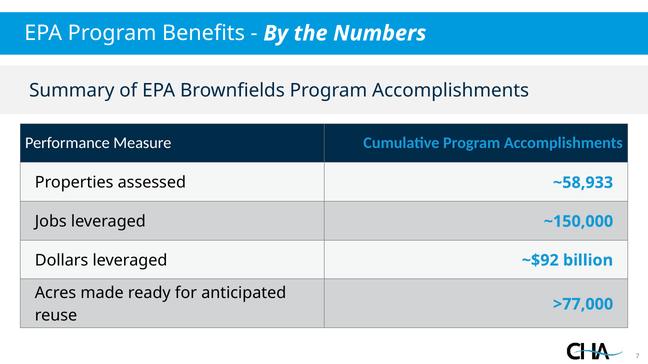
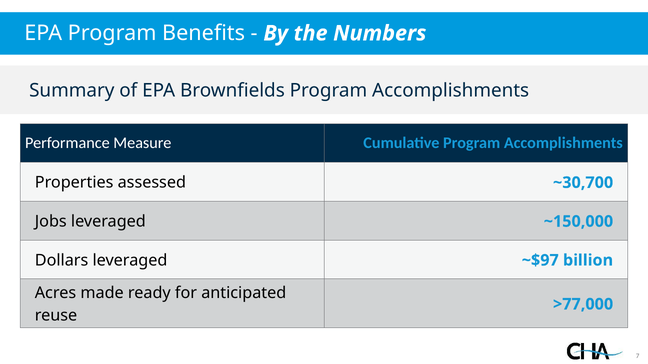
~58,933: ~58,933 -> ~30,700
~$92: ~$92 -> ~$97
